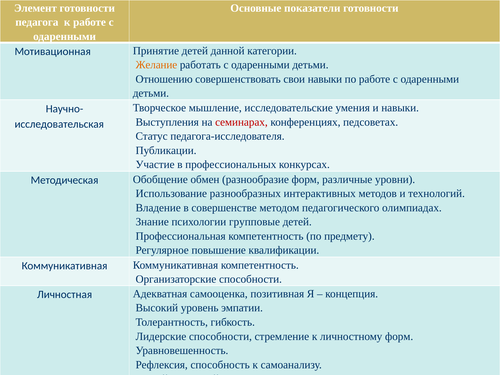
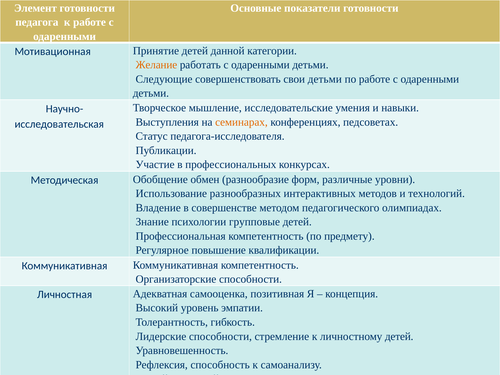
Отношению: Отношению -> Следующие
свои навыки: навыки -> детьми
семинарах colour: red -> orange
личностному форм: форм -> детей
